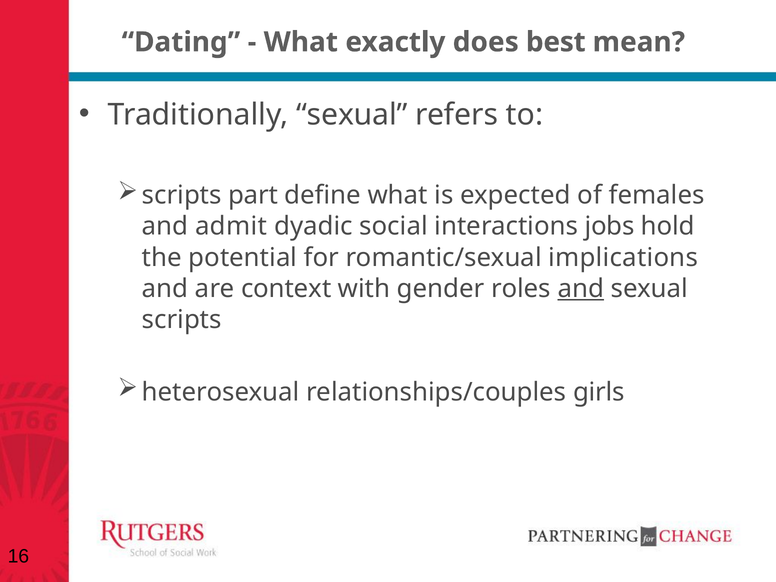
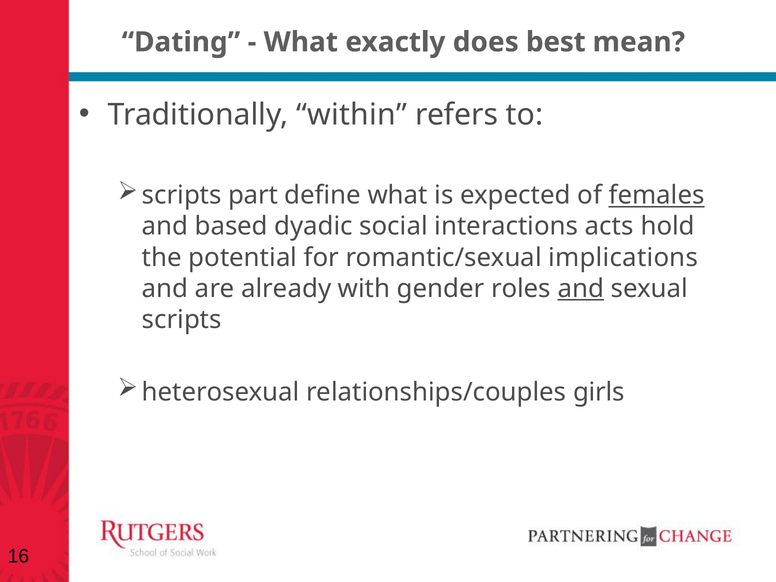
Traditionally sexual: sexual -> within
females underline: none -> present
admit: admit -> based
jobs: jobs -> acts
context: context -> already
